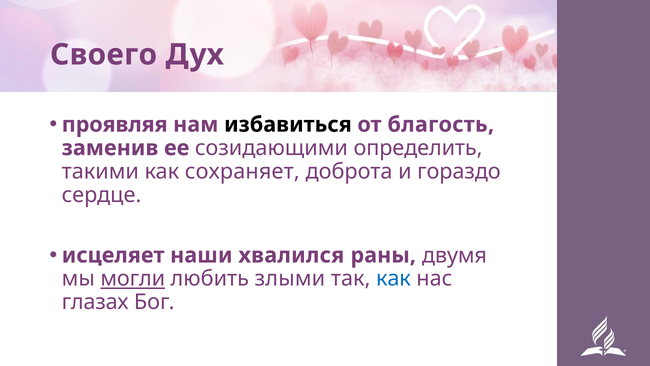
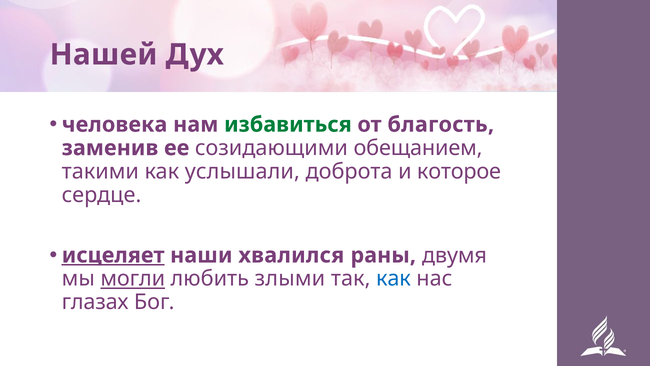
Своего: Своего -> Нашей
проявляя: проявляя -> человека
избавиться colour: black -> green
определить: определить -> обещанием
сохраняет: сохраняет -> услышали
гораздо: гораздо -> которое
исцеляет underline: none -> present
